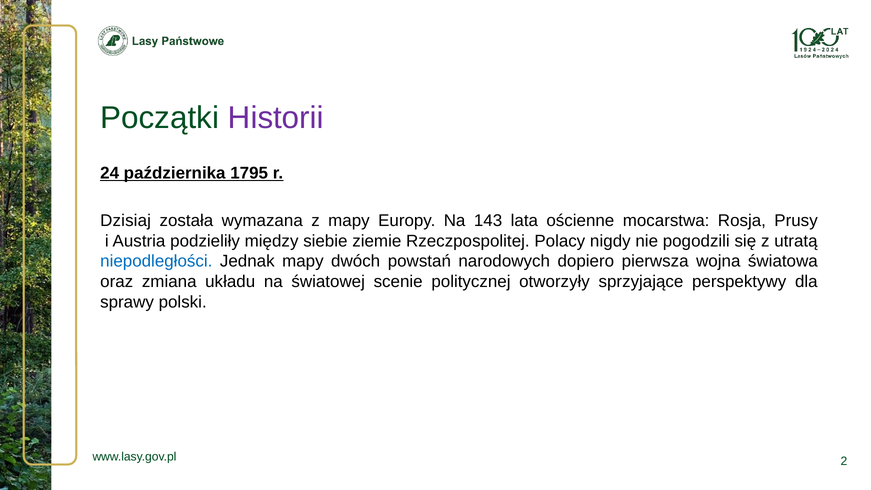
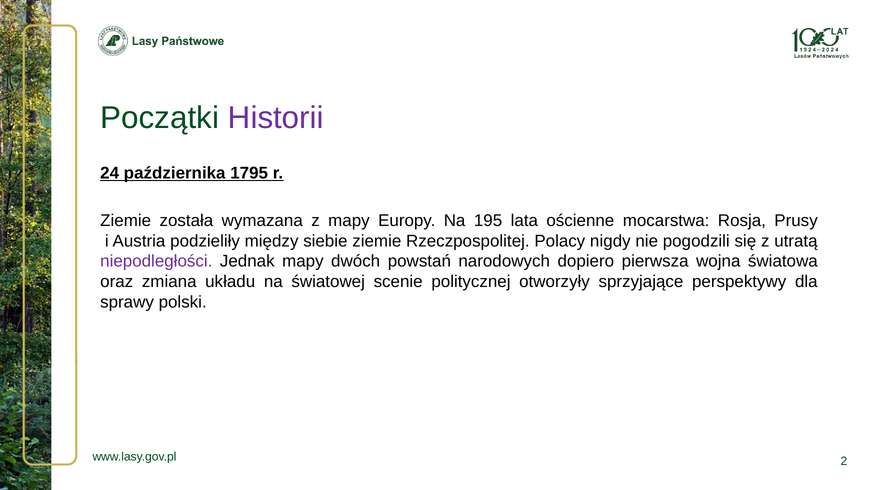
Dzisiaj at (126, 221): Dzisiaj -> Ziemie
143: 143 -> 195
niepodległości colour: blue -> purple
